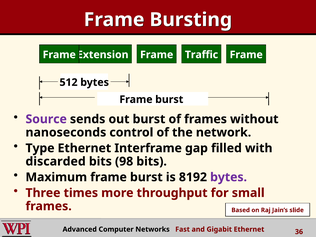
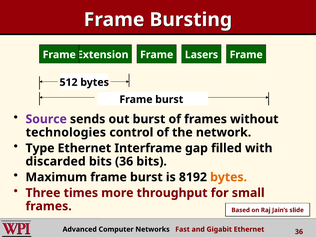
Traffic: Traffic -> Lasers
nanoseconds: nanoseconds -> technologies
bits 98: 98 -> 36
bytes at (229, 177) colour: purple -> orange
